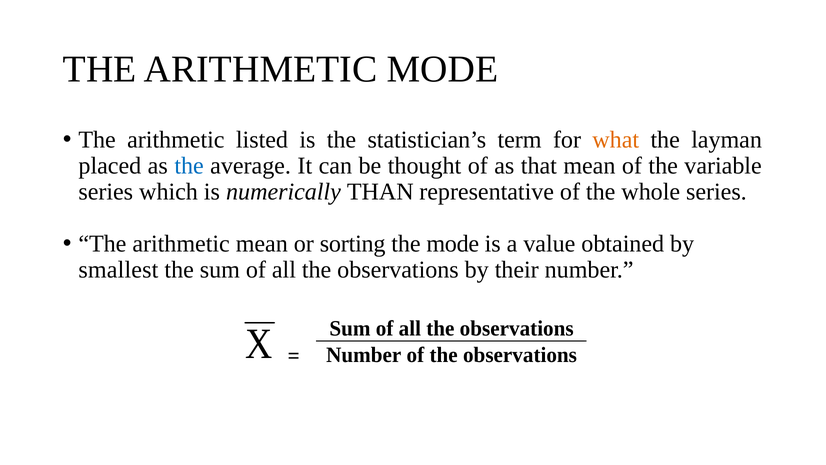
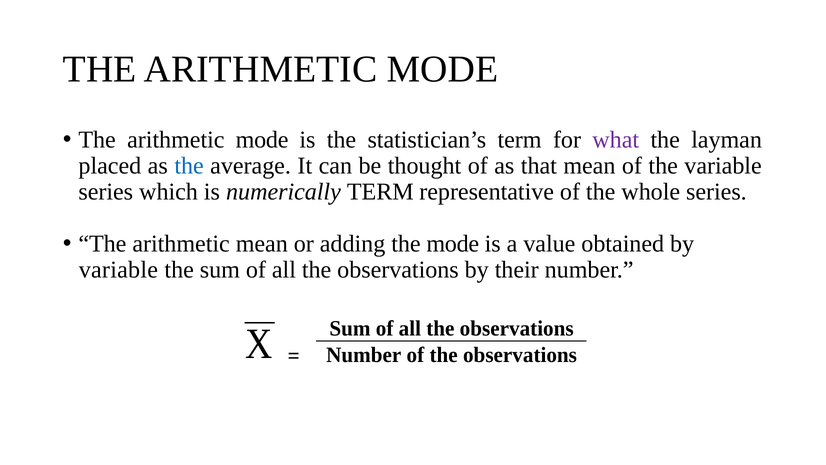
listed at (262, 140): listed -> mode
what colour: orange -> purple
numerically THAN: THAN -> TERM
sorting: sorting -> adding
smallest at (118, 270): smallest -> variable
